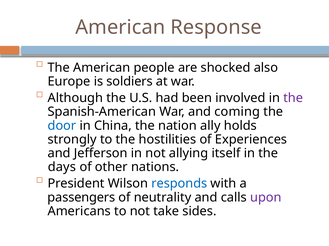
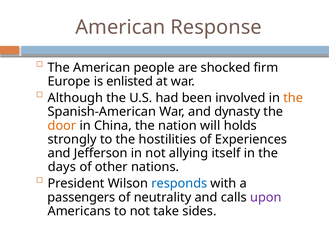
also: also -> firm
soldiers: soldiers -> enlisted
the at (293, 98) colour: purple -> orange
coming: coming -> dynasty
door colour: blue -> orange
ally: ally -> will
